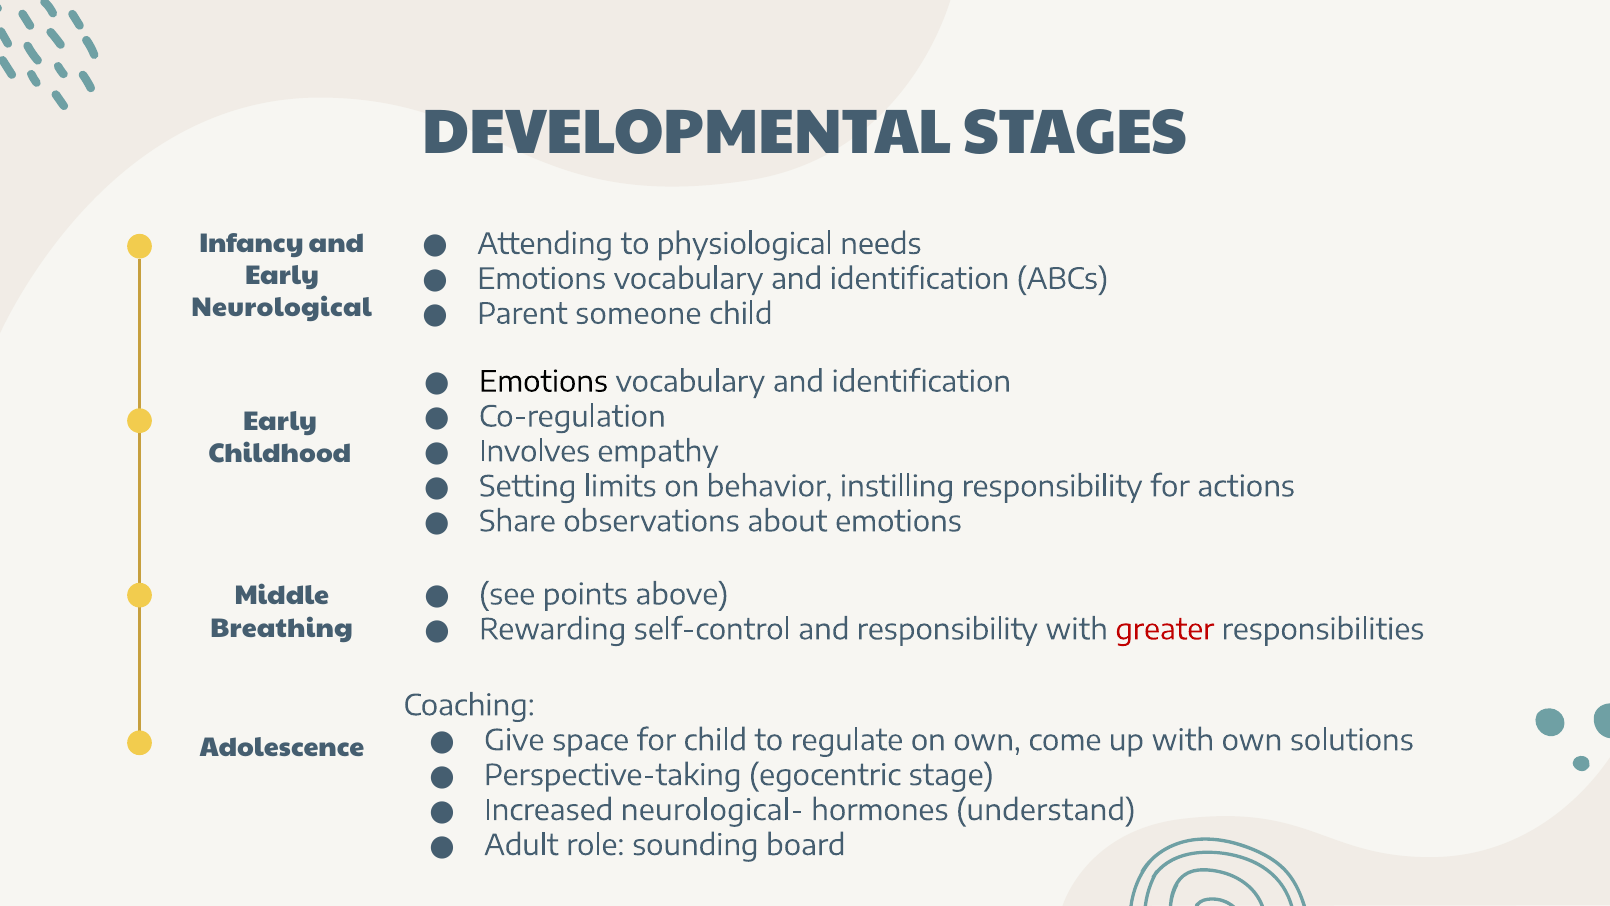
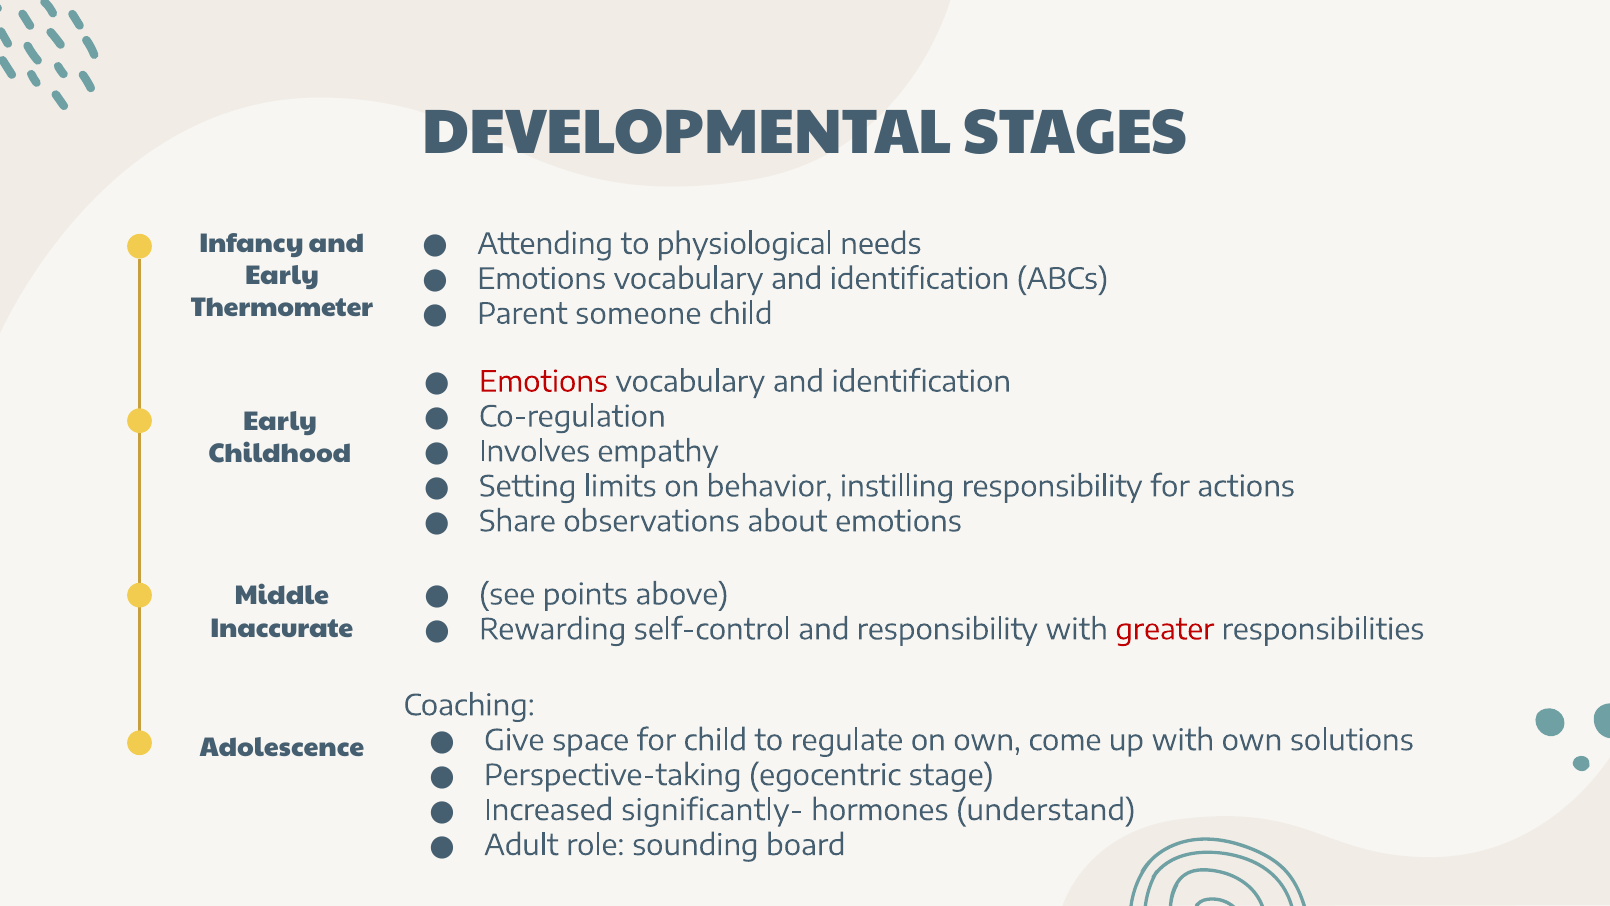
Neurological: Neurological -> Thermometer
Emotions at (543, 382) colour: black -> red
Breathing: Breathing -> Inaccurate
neurological-: neurological- -> significantly-
